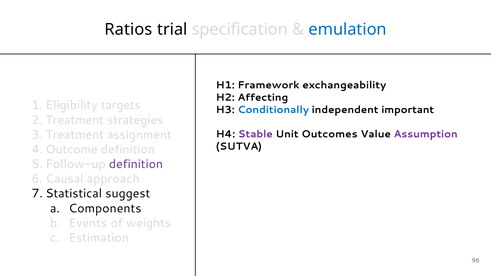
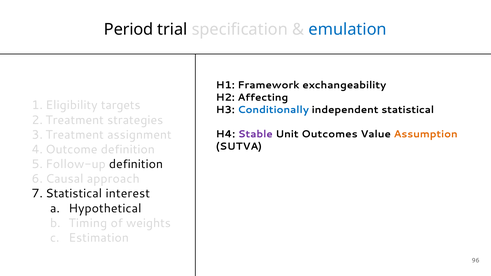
Ratios: Ratios -> Period
important: important -> statistical
Assumption colour: purple -> orange
definition at (136, 164) colour: purple -> black
suggest: suggest -> interest
Components: Components -> Hypothetical
Events: Events -> Timing
